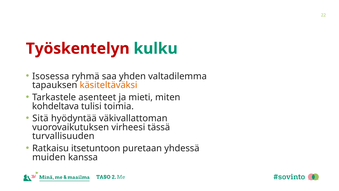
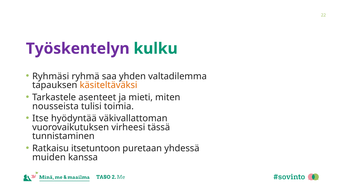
Työskentelyn colour: red -> purple
Isosessa: Isosessa -> Ryhmäsi
kohdeltava: kohdeltava -> nousseista
Sitä: Sitä -> Itse
turvallisuuden: turvallisuuden -> tunnistaminen
